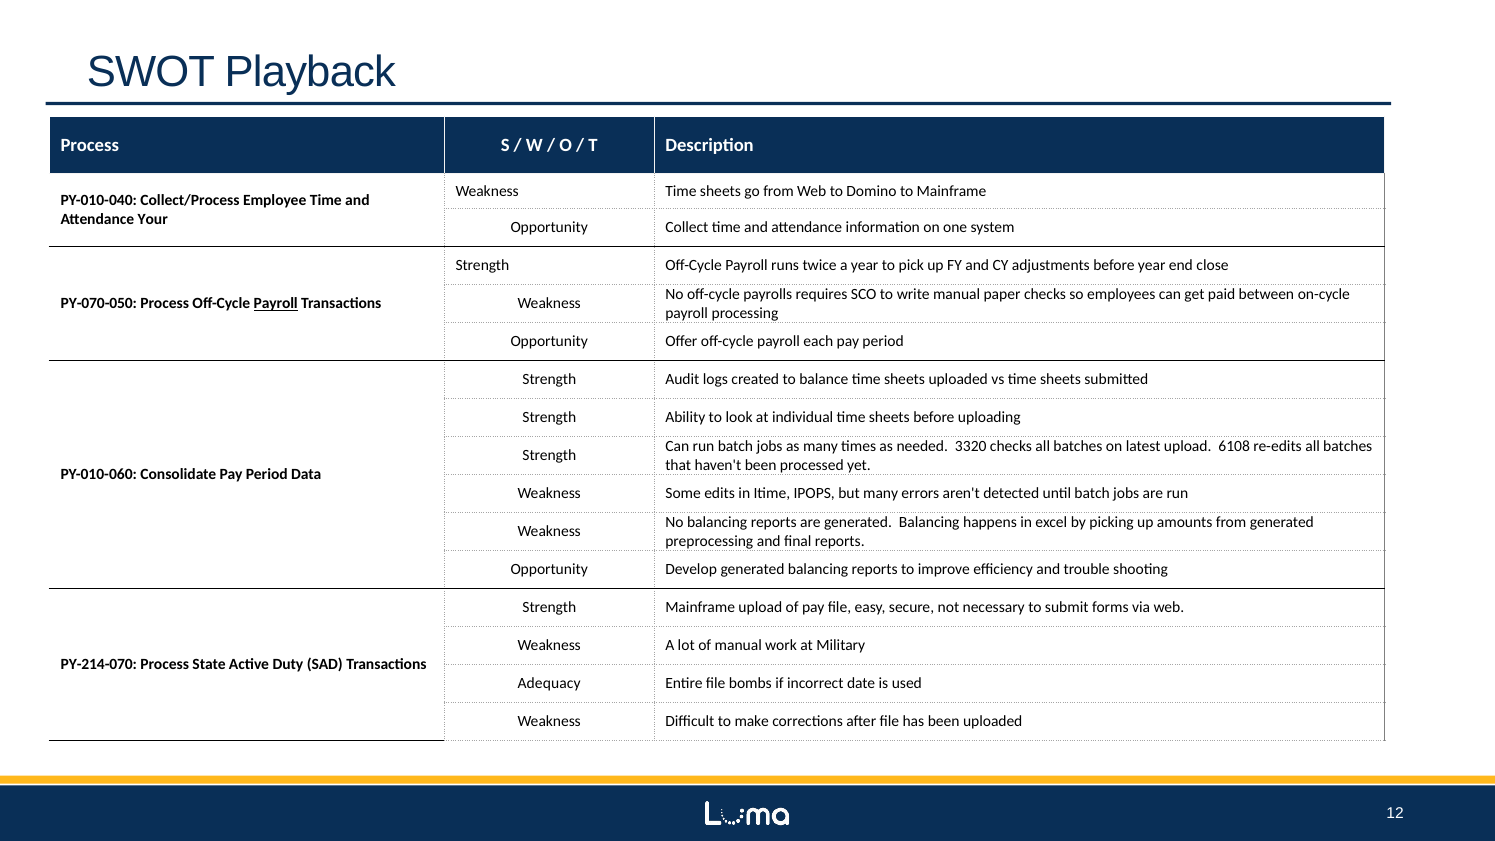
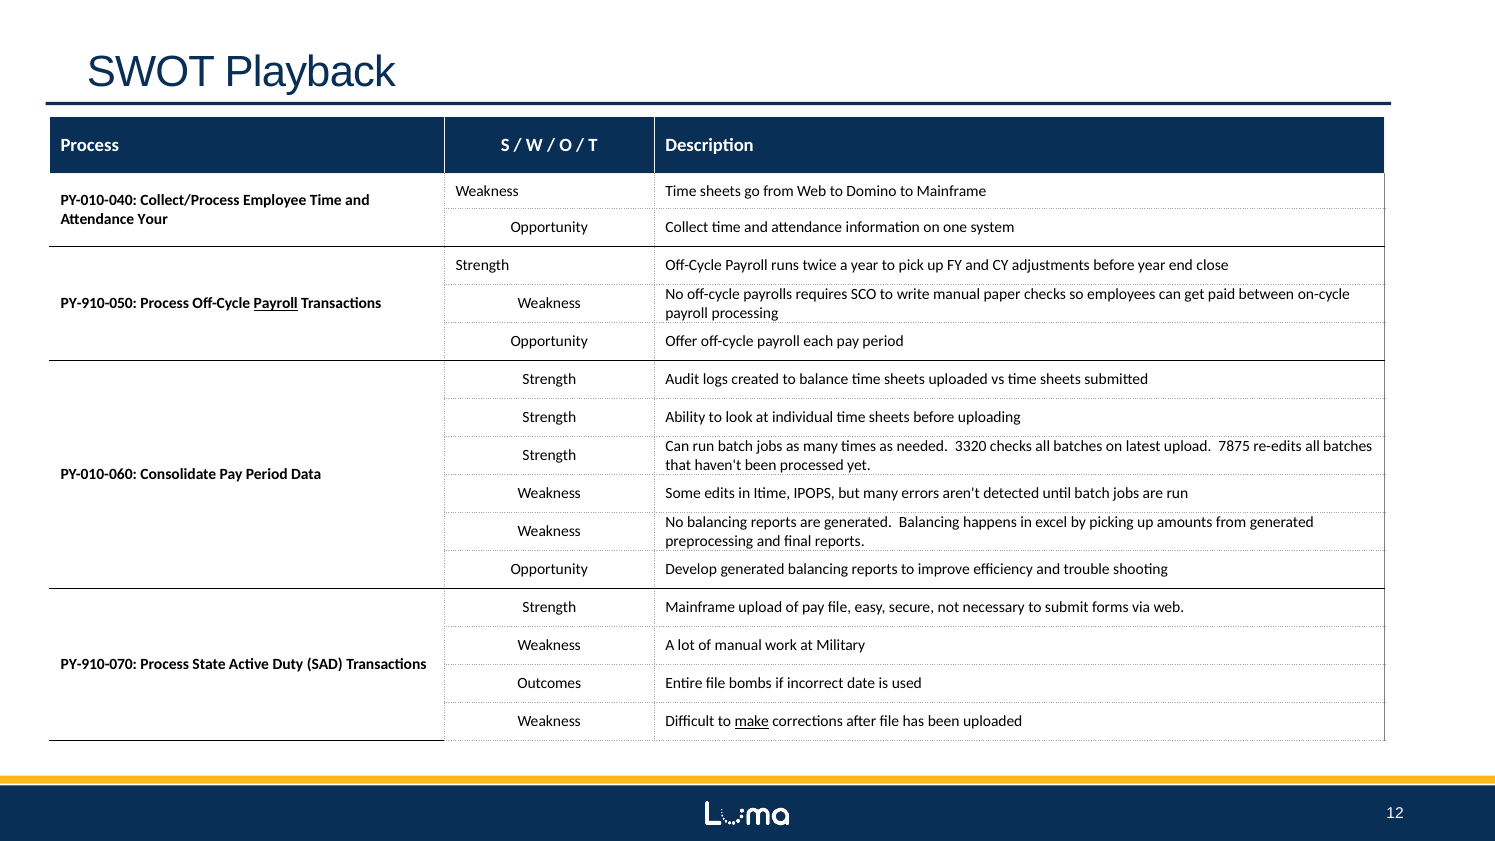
PY-070-050: PY-070-050 -> PY-910-050
6108: 6108 -> 7875
PY-214-070: PY-214-070 -> PY-910-070
Adequacy: Adequacy -> Outcomes
make underline: none -> present
